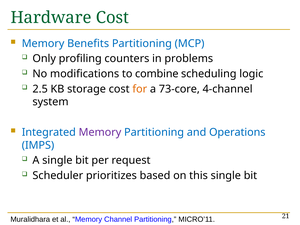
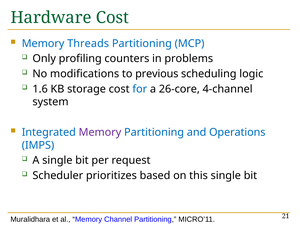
Benefits: Benefits -> Threads
combine: combine -> previous
2.5: 2.5 -> 1.6
for colour: orange -> blue
73-core: 73-core -> 26-core
